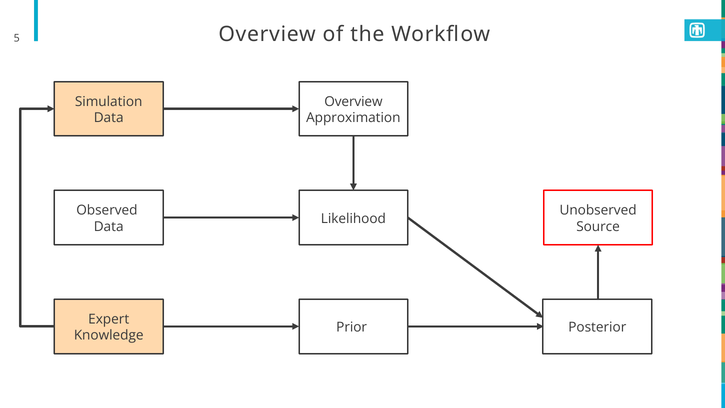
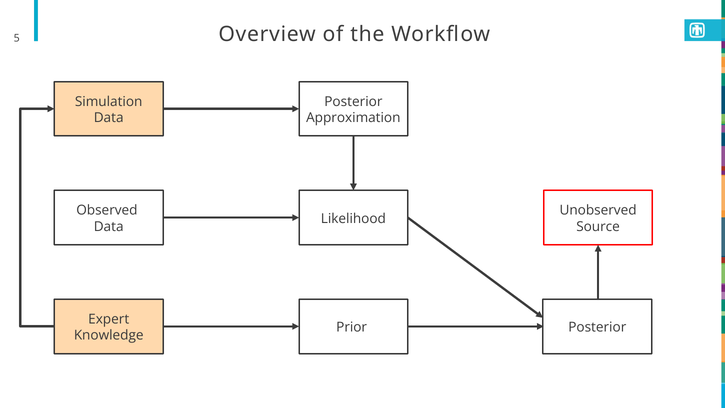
Overview at (353, 102): Overview -> Posterior
